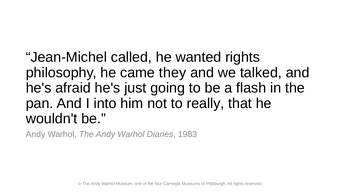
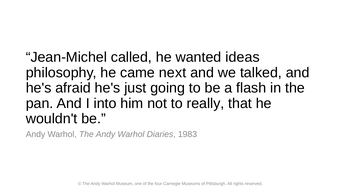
wanted rights: rights -> ideas
they: they -> next
